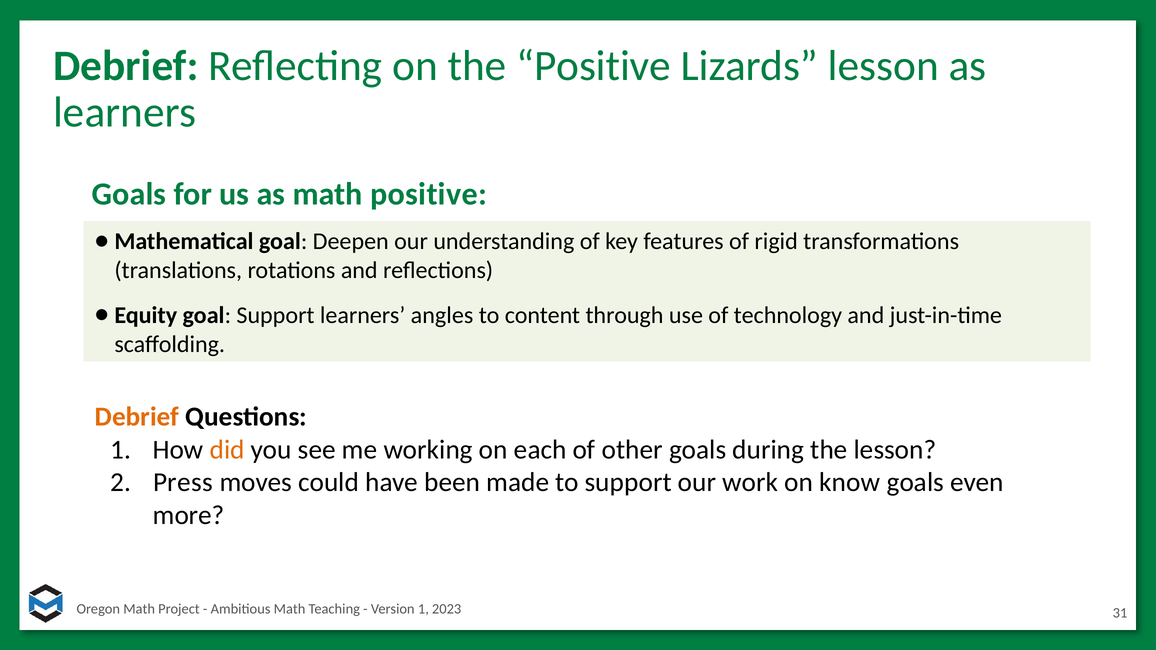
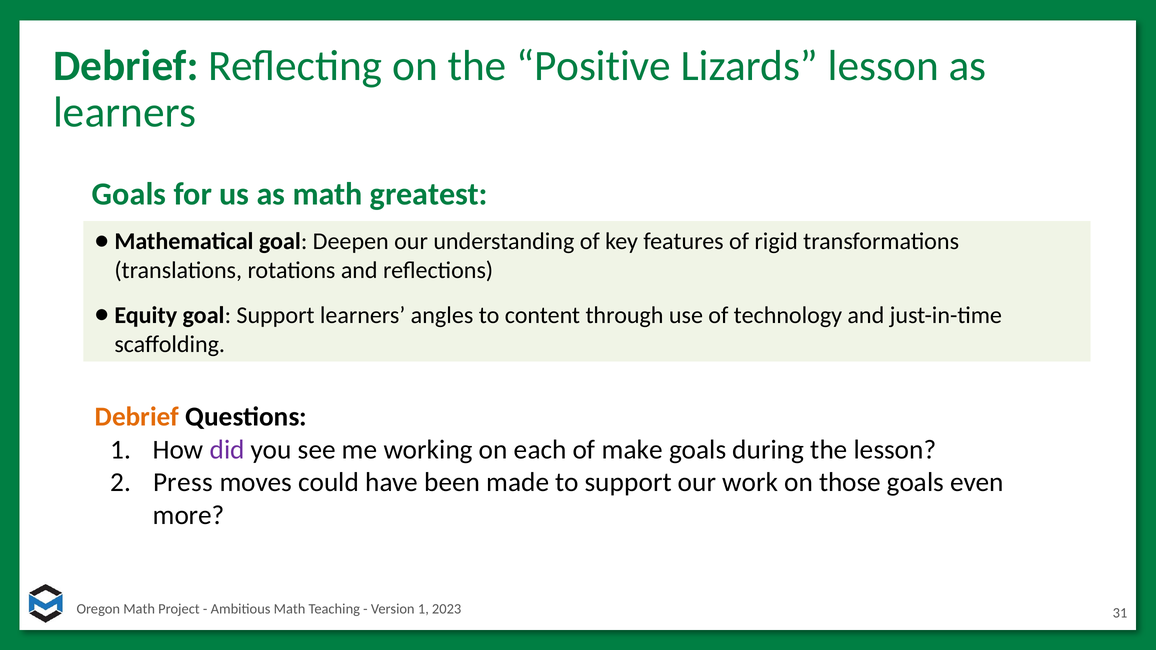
math positive: positive -> greatest
did colour: orange -> purple
other: other -> make
know: know -> those
